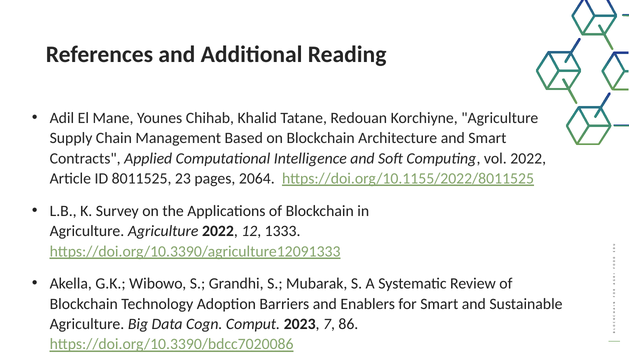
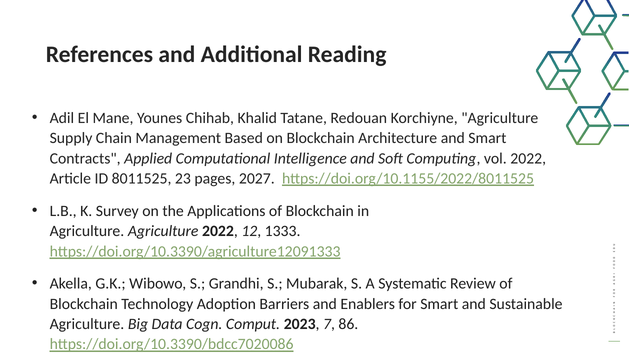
2064: 2064 -> 2027
